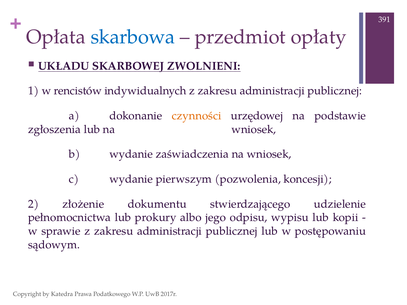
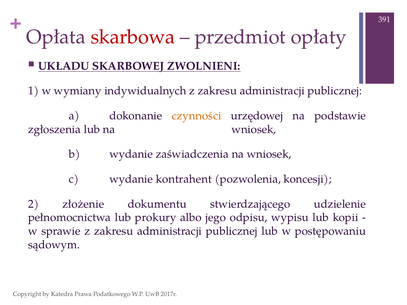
skarbowa colour: blue -> red
rencistów: rencistów -> wymiany
pierwszym: pierwszym -> kontrahent
